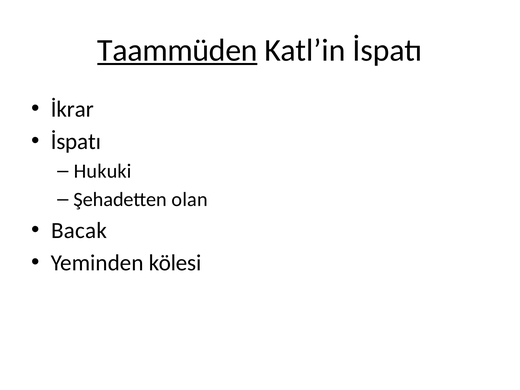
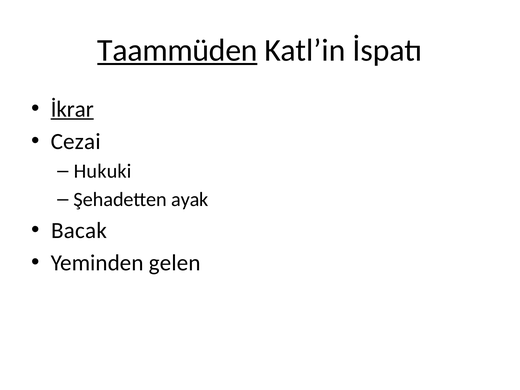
İkrar underline: none -> present
İspatı at (76, 141): İspatı -> Cezai
olan: olan -> ayak
kölesi: kölesi -> gelen
